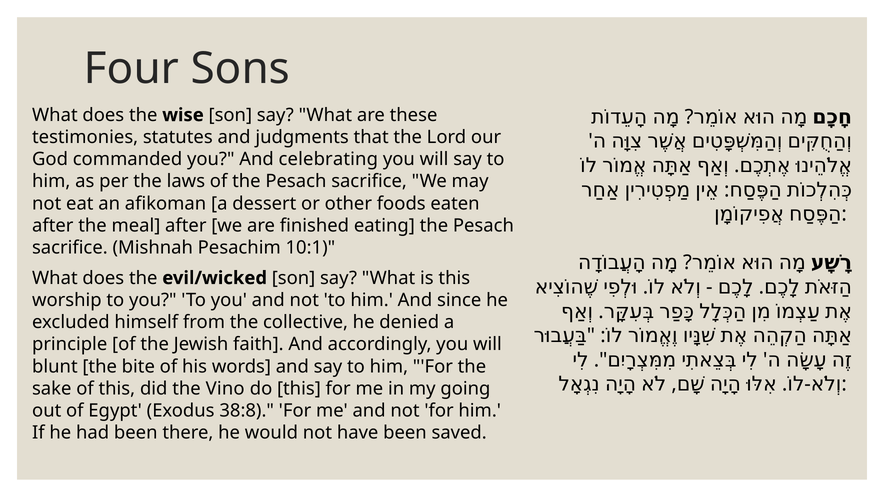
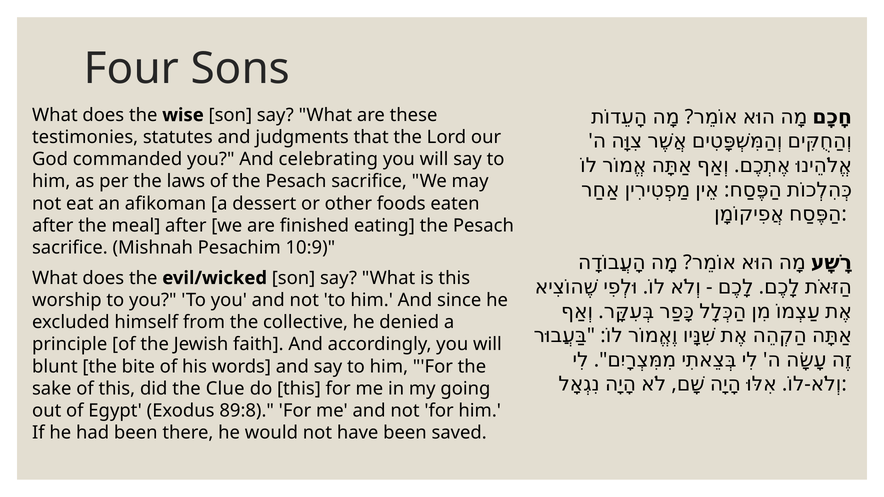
10:1: 10:1 -> 10:9
Vino: Vino -> Clue
38:8: 38:8 -> 89:8
